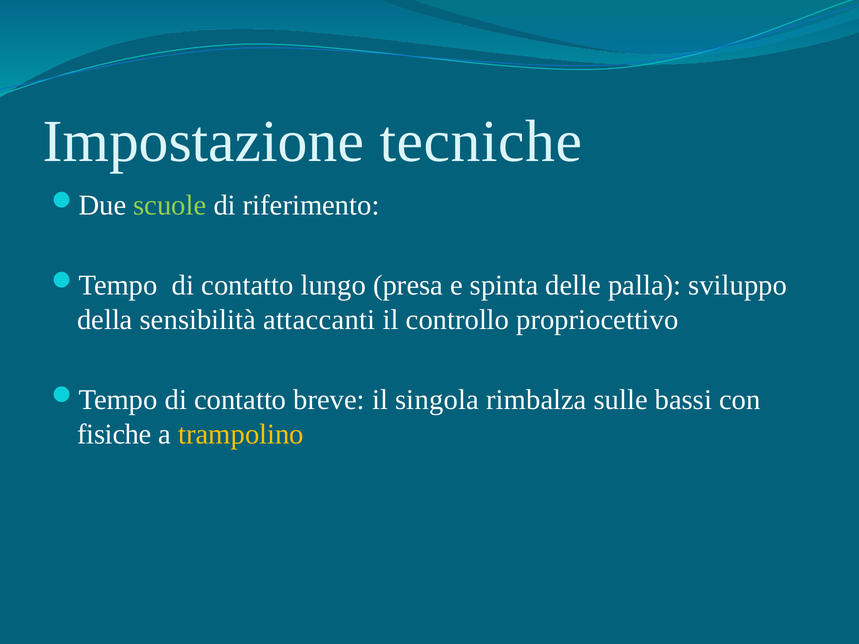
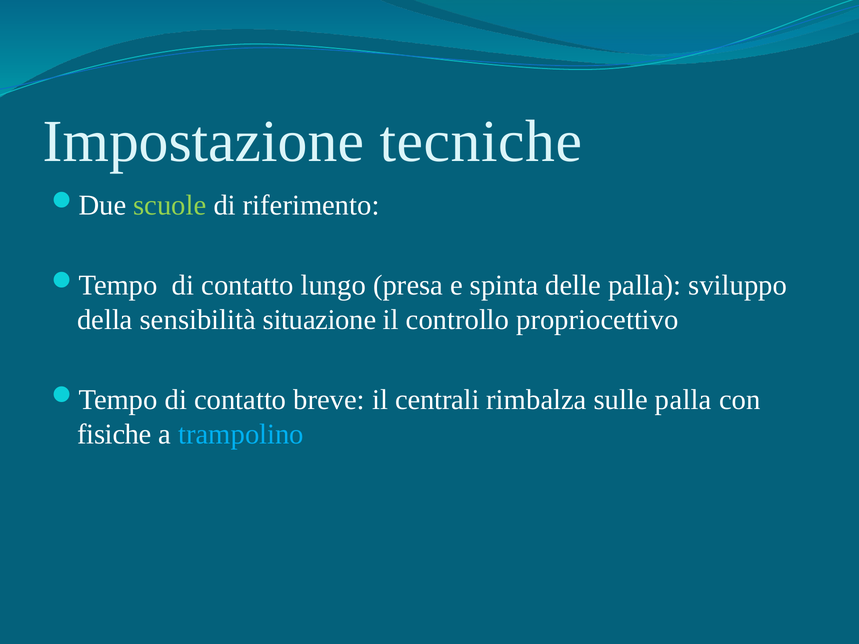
attaccanti: attaccanti -> situazione
singola: singola -> centrali
sulle bassi: bassi -> palla
trampolino colour: yellow -> light blue
